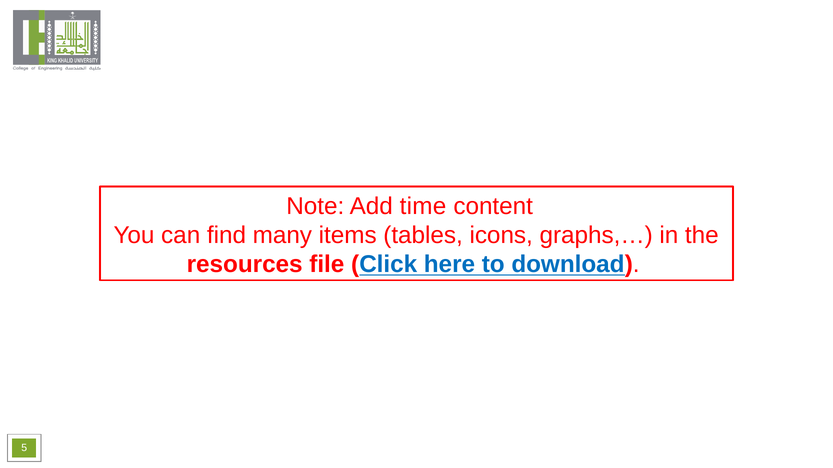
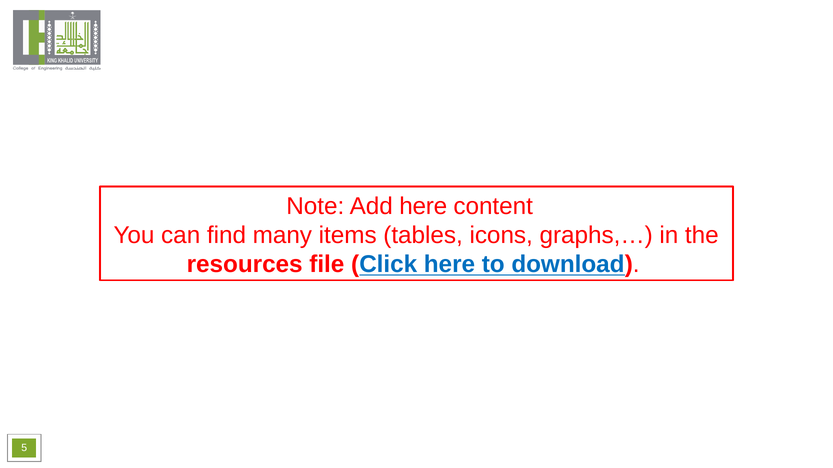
Add time: time -> here
